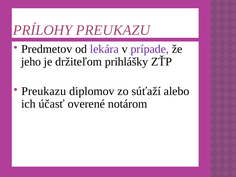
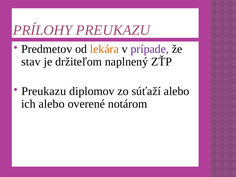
lekára colour: purple -> orange
jeho: jeho -> stav
prihlášky: prihlášky -> naplnený
ich účasť: účasť -> alebo
